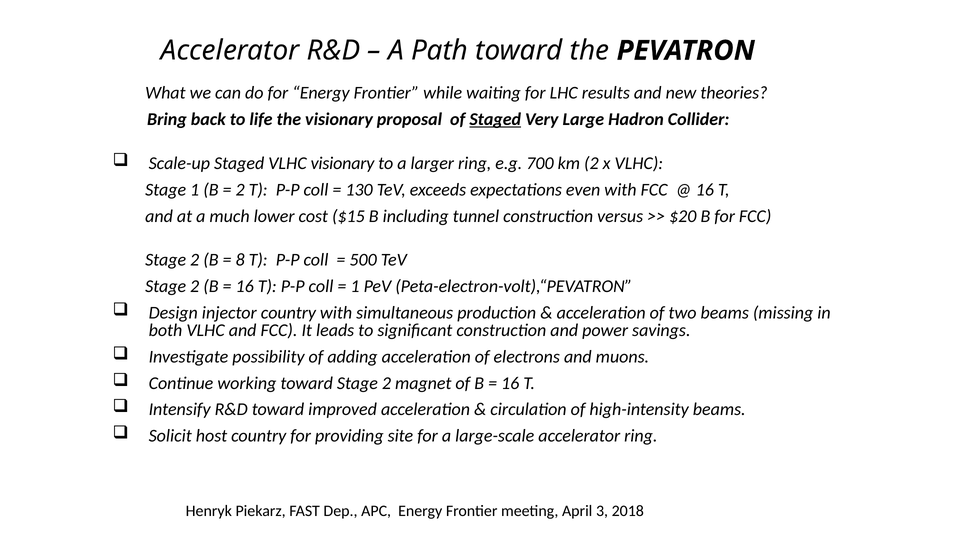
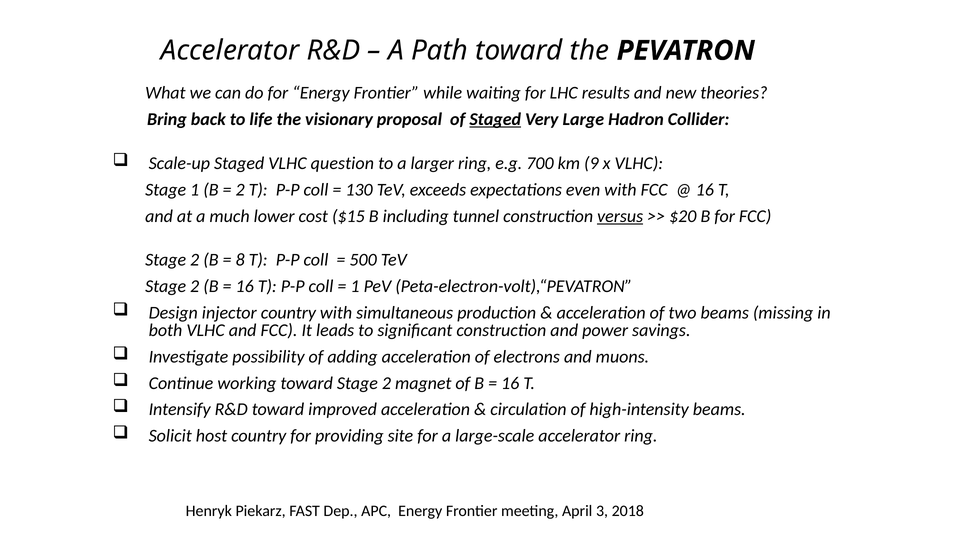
VLHC visionary: visionary -> question
km 2: 2 -> 9
versus underline: none -> present
